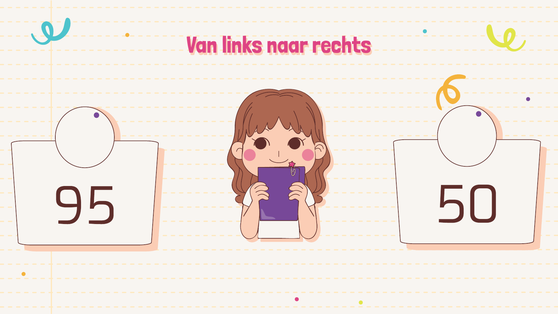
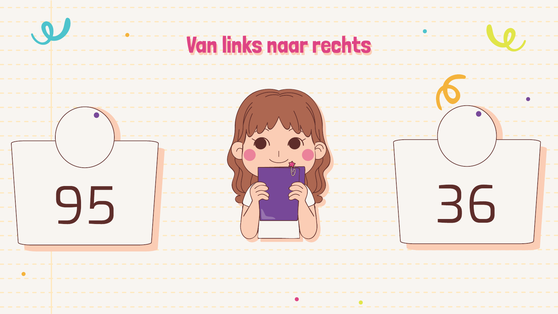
50: 50 -> 36
